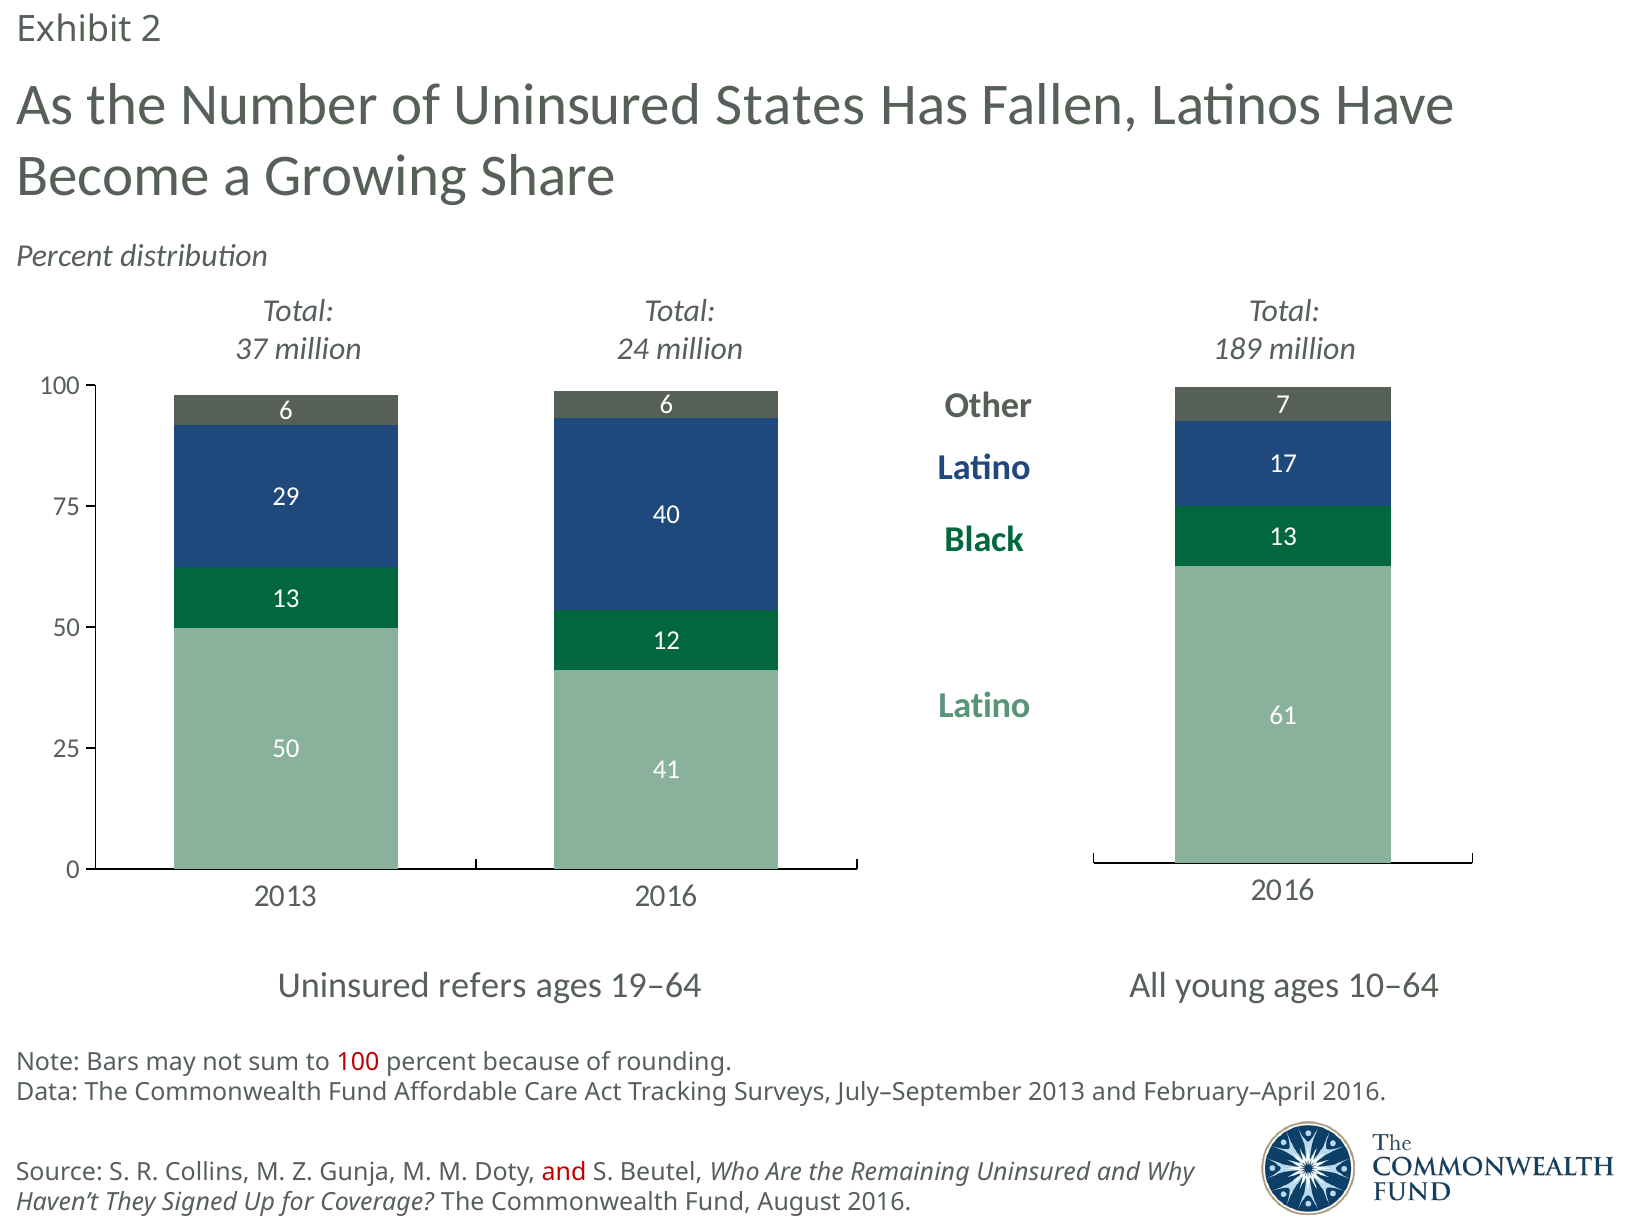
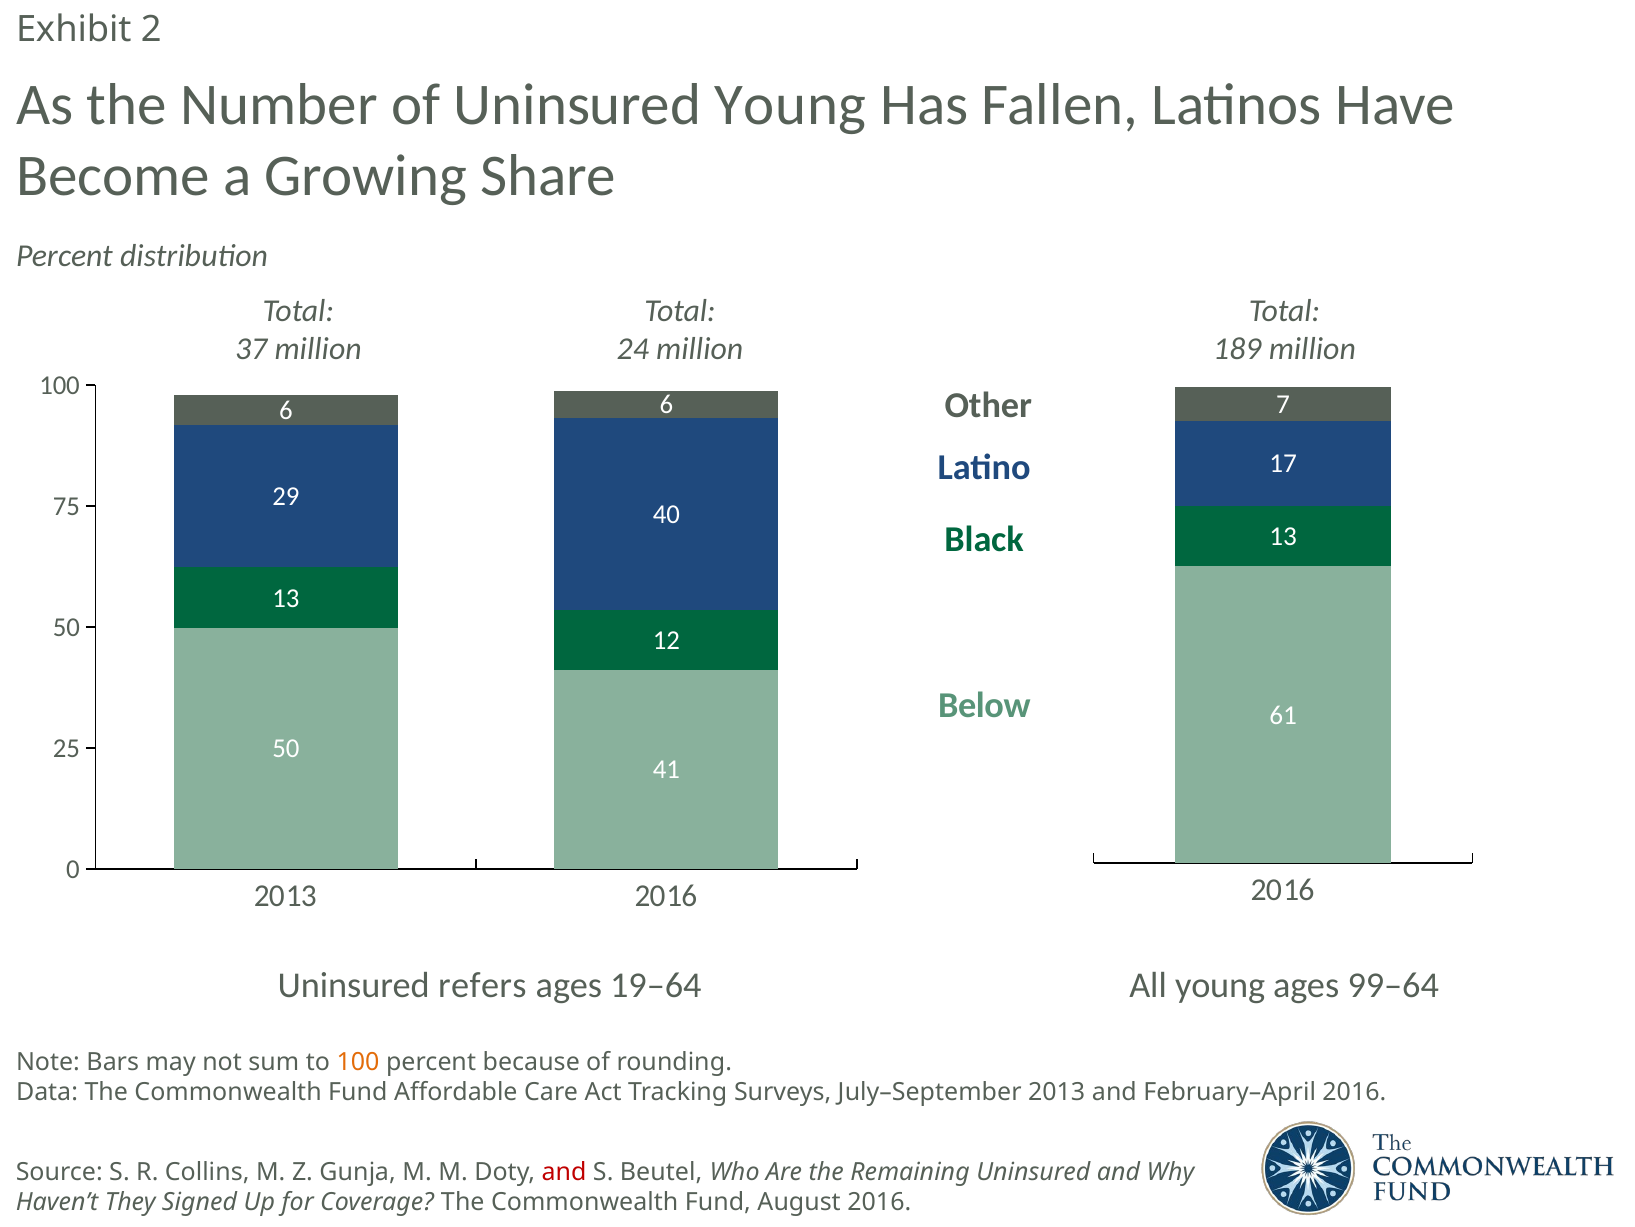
Uninsured States: States -> Young
Latino at (984, 705): Latino -> Below
10–64: 10–64 -> 99–64
100 at (358, 1061) colour: red -> orange
